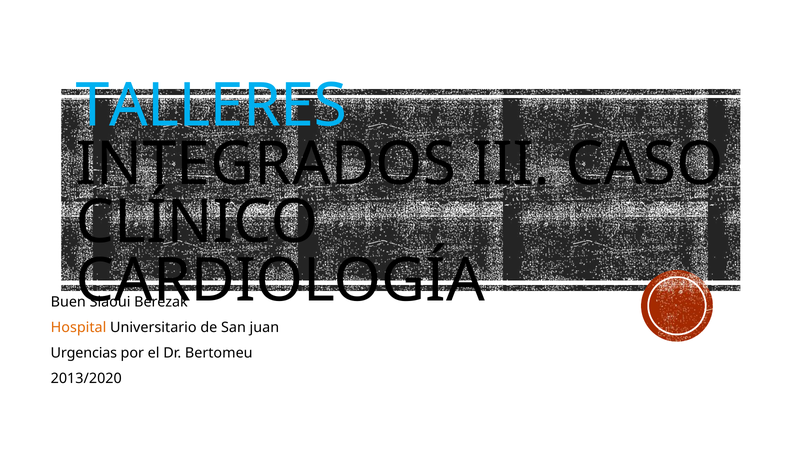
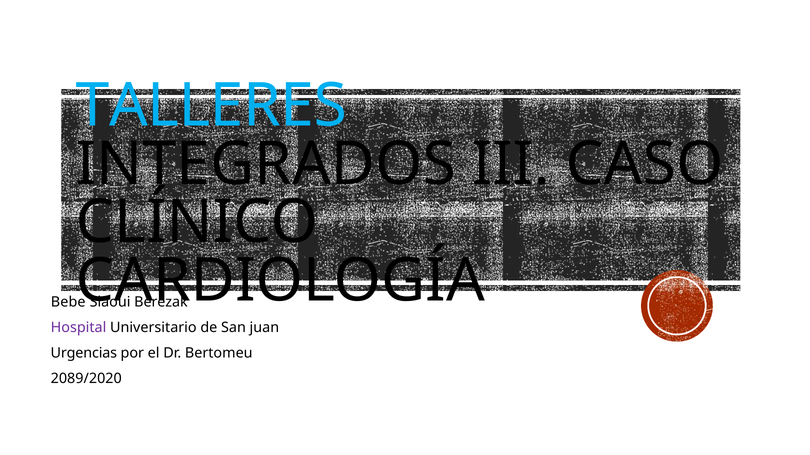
Buen: Buen -> Bebe
Hospital colour: orange -> purple
2013/2020: 2013/2020 -> 2089/2020
